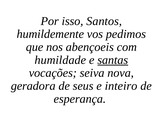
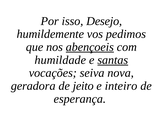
Santos: Santos -> Desejo
abençoeis underline: none -> present
seus: seus -> jeito
